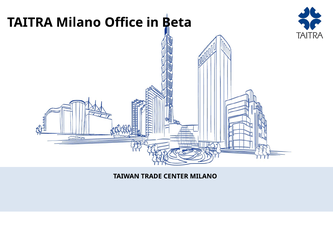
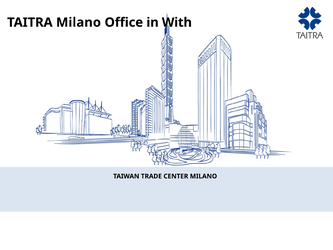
Beta: Beta -> With
